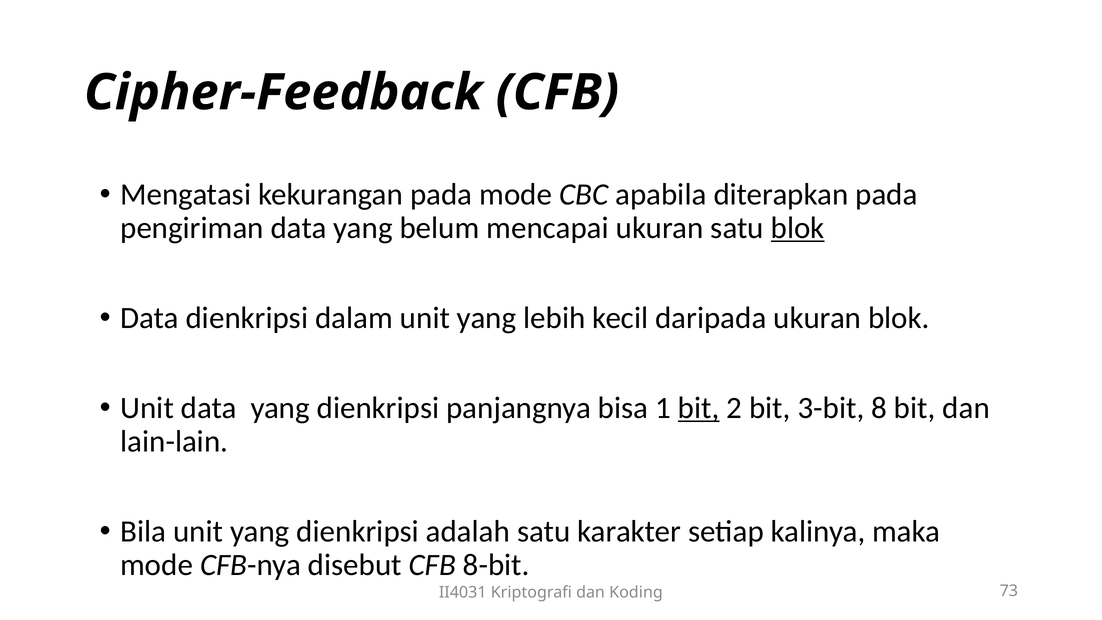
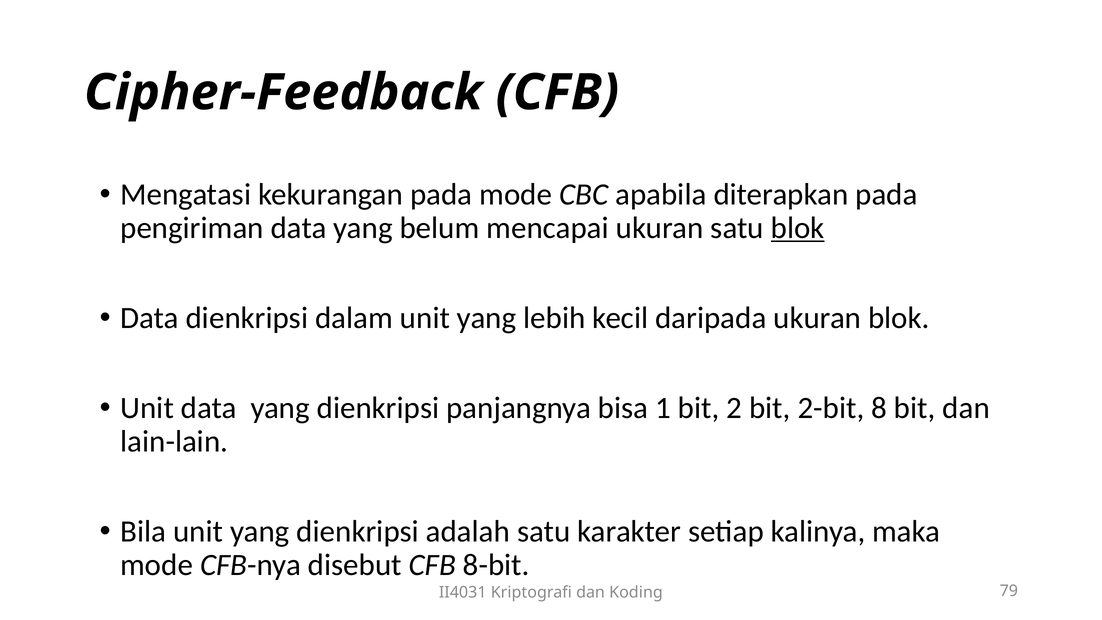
bit at (699, 408) underline: present -> none
3-bit: 3-bit -> 2-bit
73: 73 -> 79
